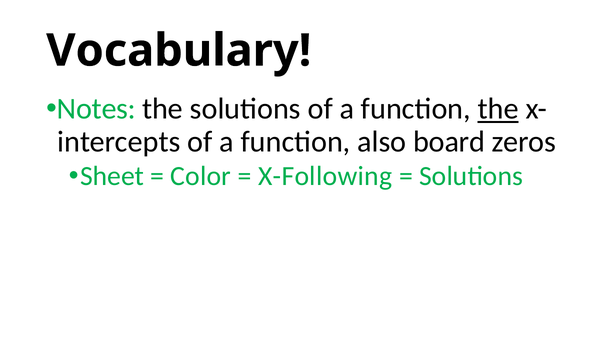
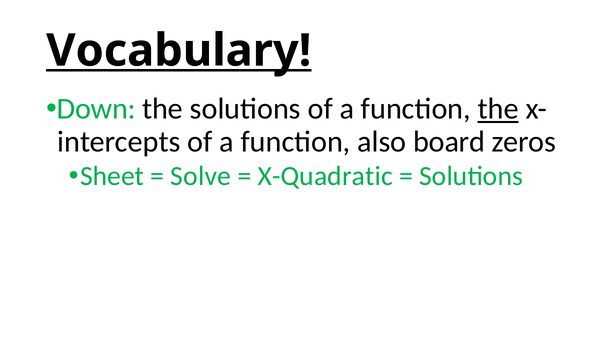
Vocabulary underline: none -> present
Notes: Notes -> Down
Color: Color -> Solve
X-Following: X-Following -> X-Quadratic
